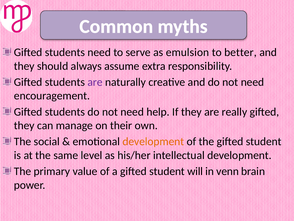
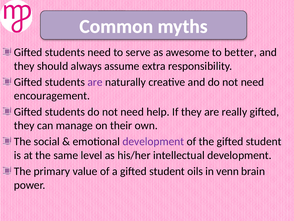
emulsion: emulsion -> awesome
development at (153, 141) colour: orange -> purple
will: will -> oils
